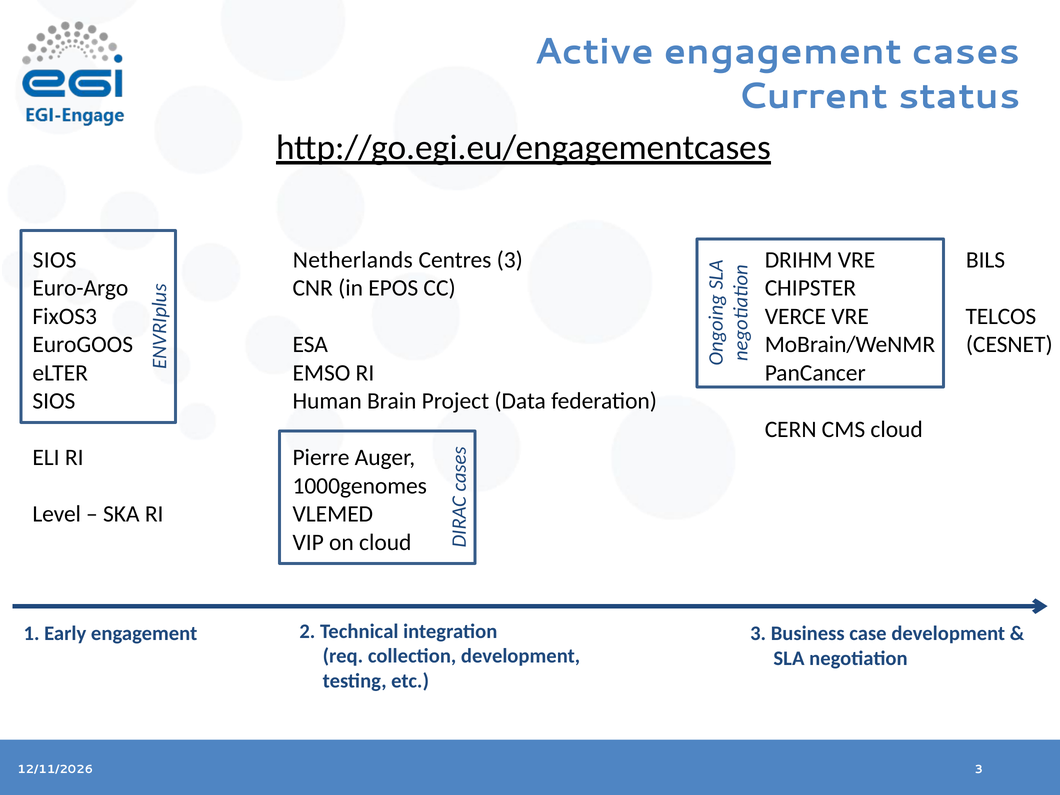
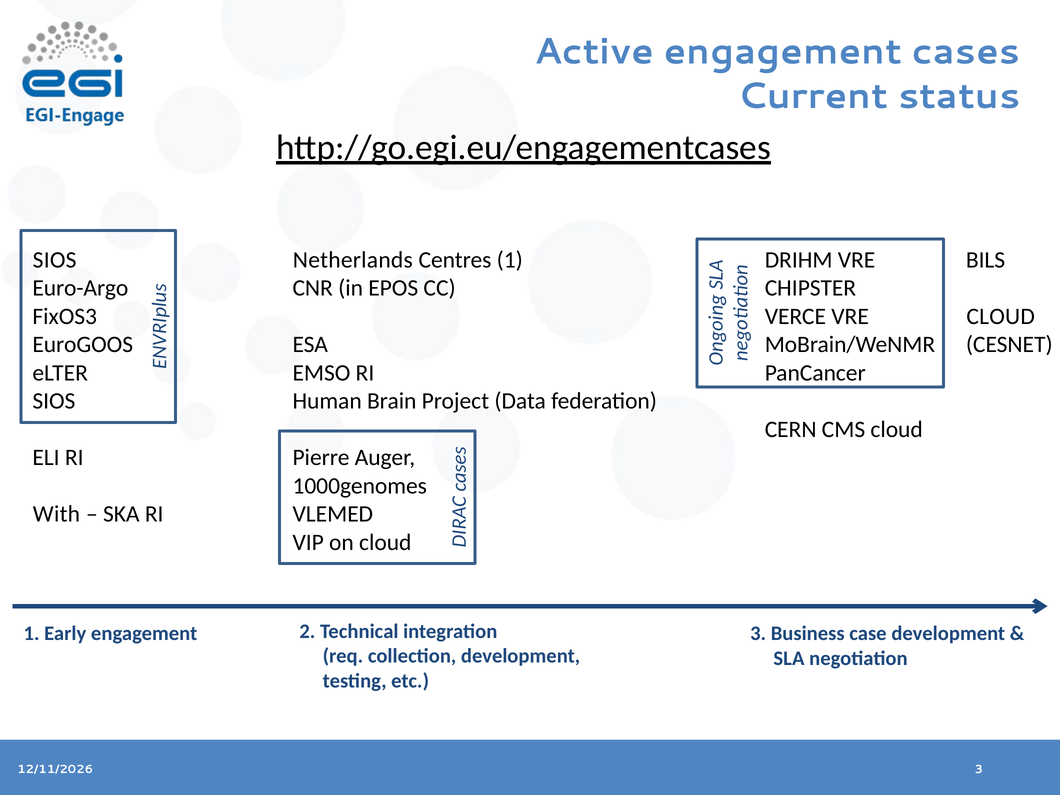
Centres 3: 3 -> 1
TELCOS at (1001, 316): TELCOS -> CLOUD
Level: Level -> With
